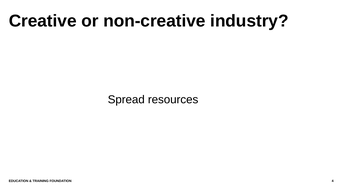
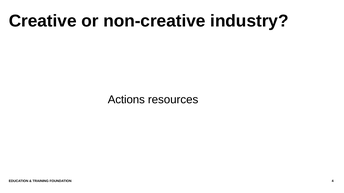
Spread: Spread -> Actions
